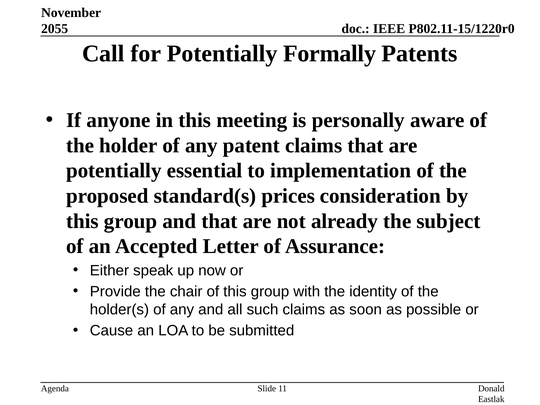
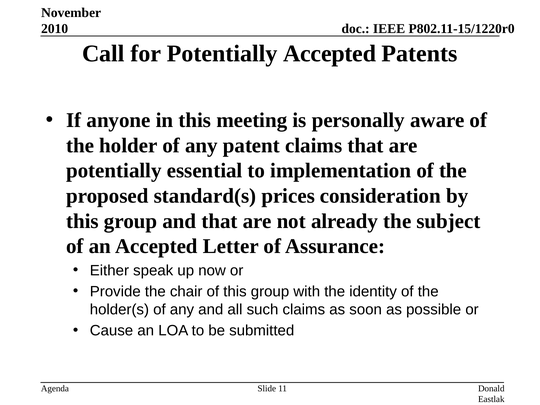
2055: 2055 -> 2010
Potentially Formally: Formally -> Accepted
